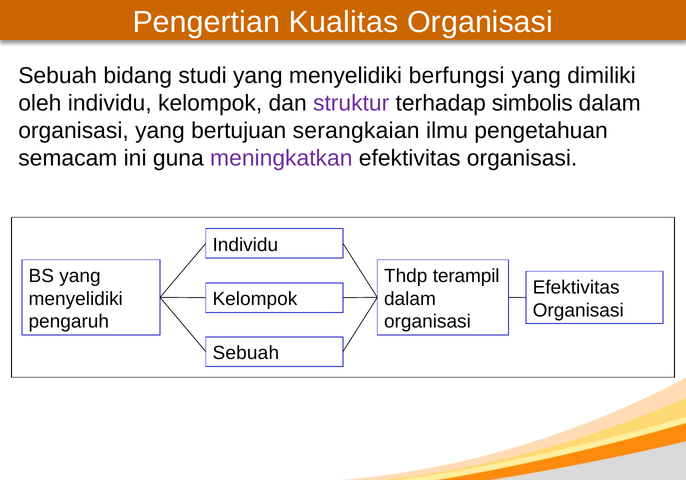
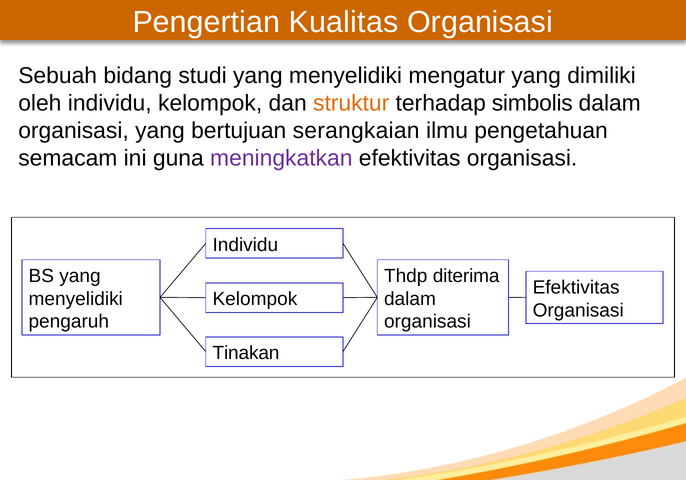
berfungsi: berfungsi -> mengatur
struktur colour: purple -> orange
terampil: terampil -> diterima
Sebuah at (246, 353): Sebuah -> Tinakan
